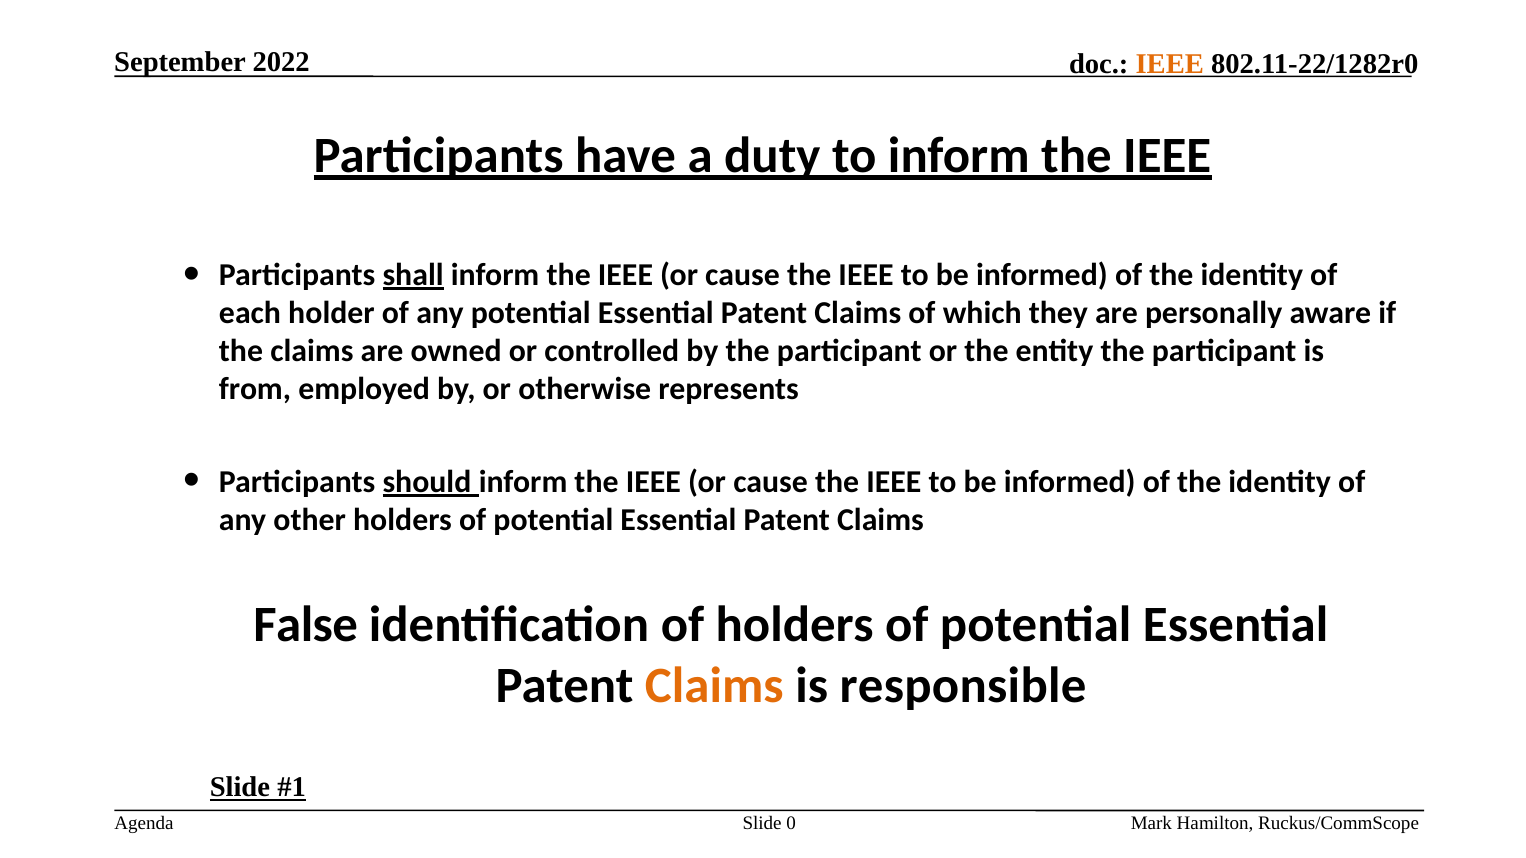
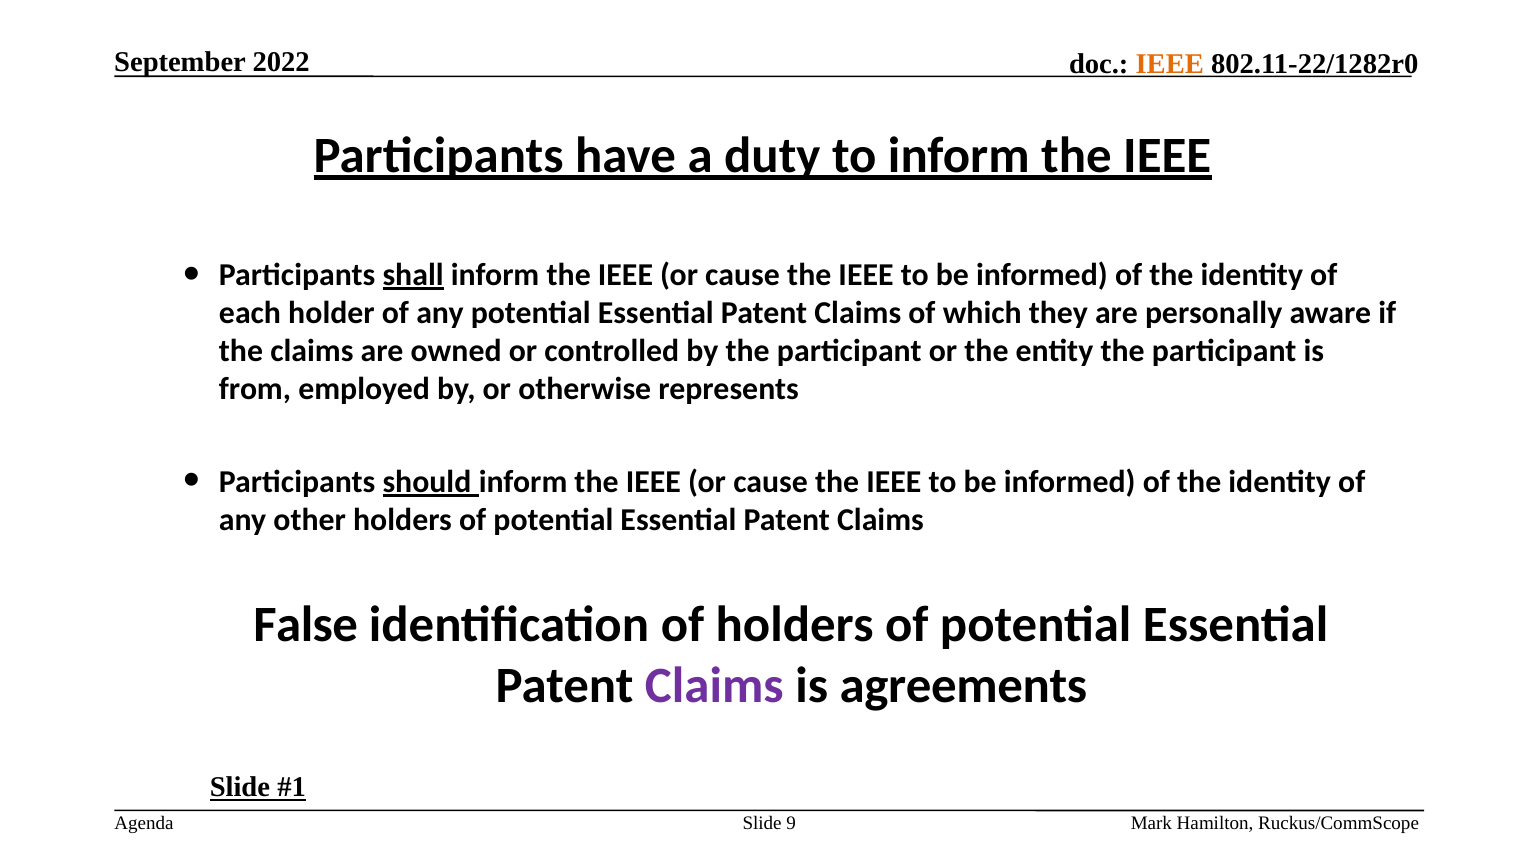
Claims at (714, 686) colour: orange -> purple
responsible: responsible -> agreements
0: 0 -> 9
